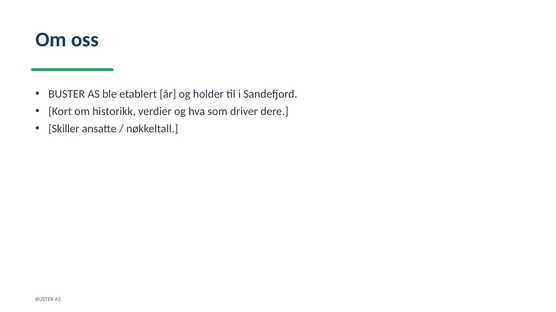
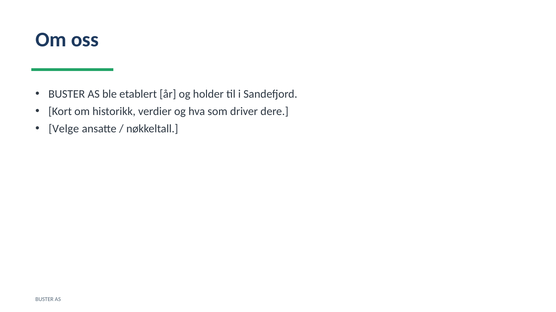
Skiller: Skiller -> Velge
